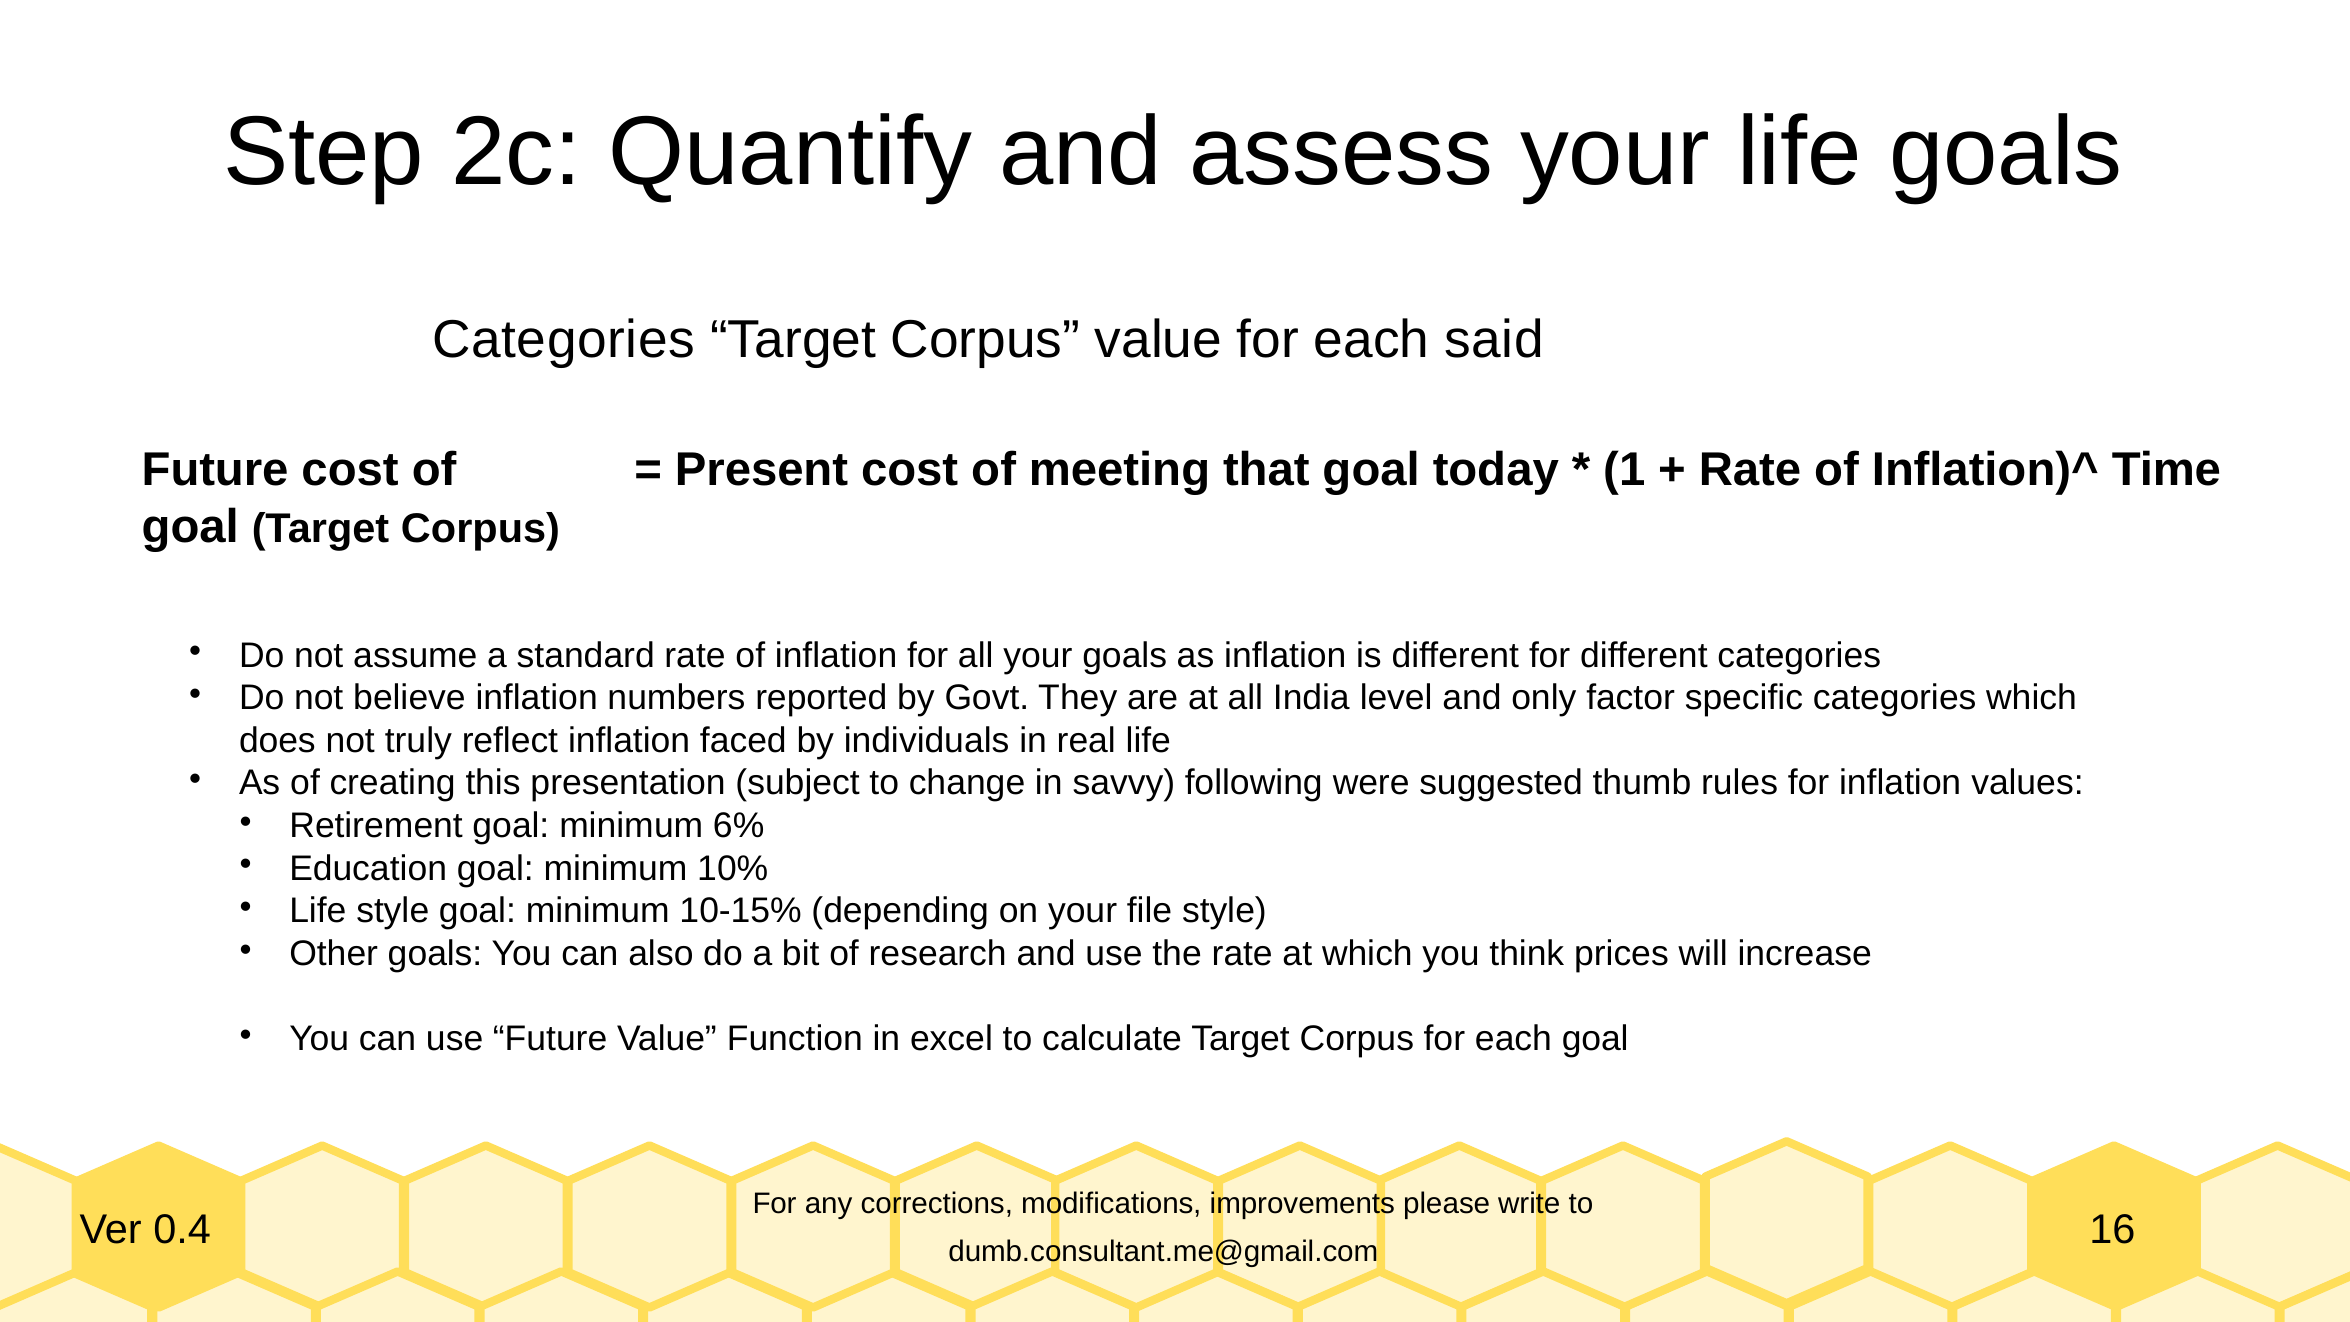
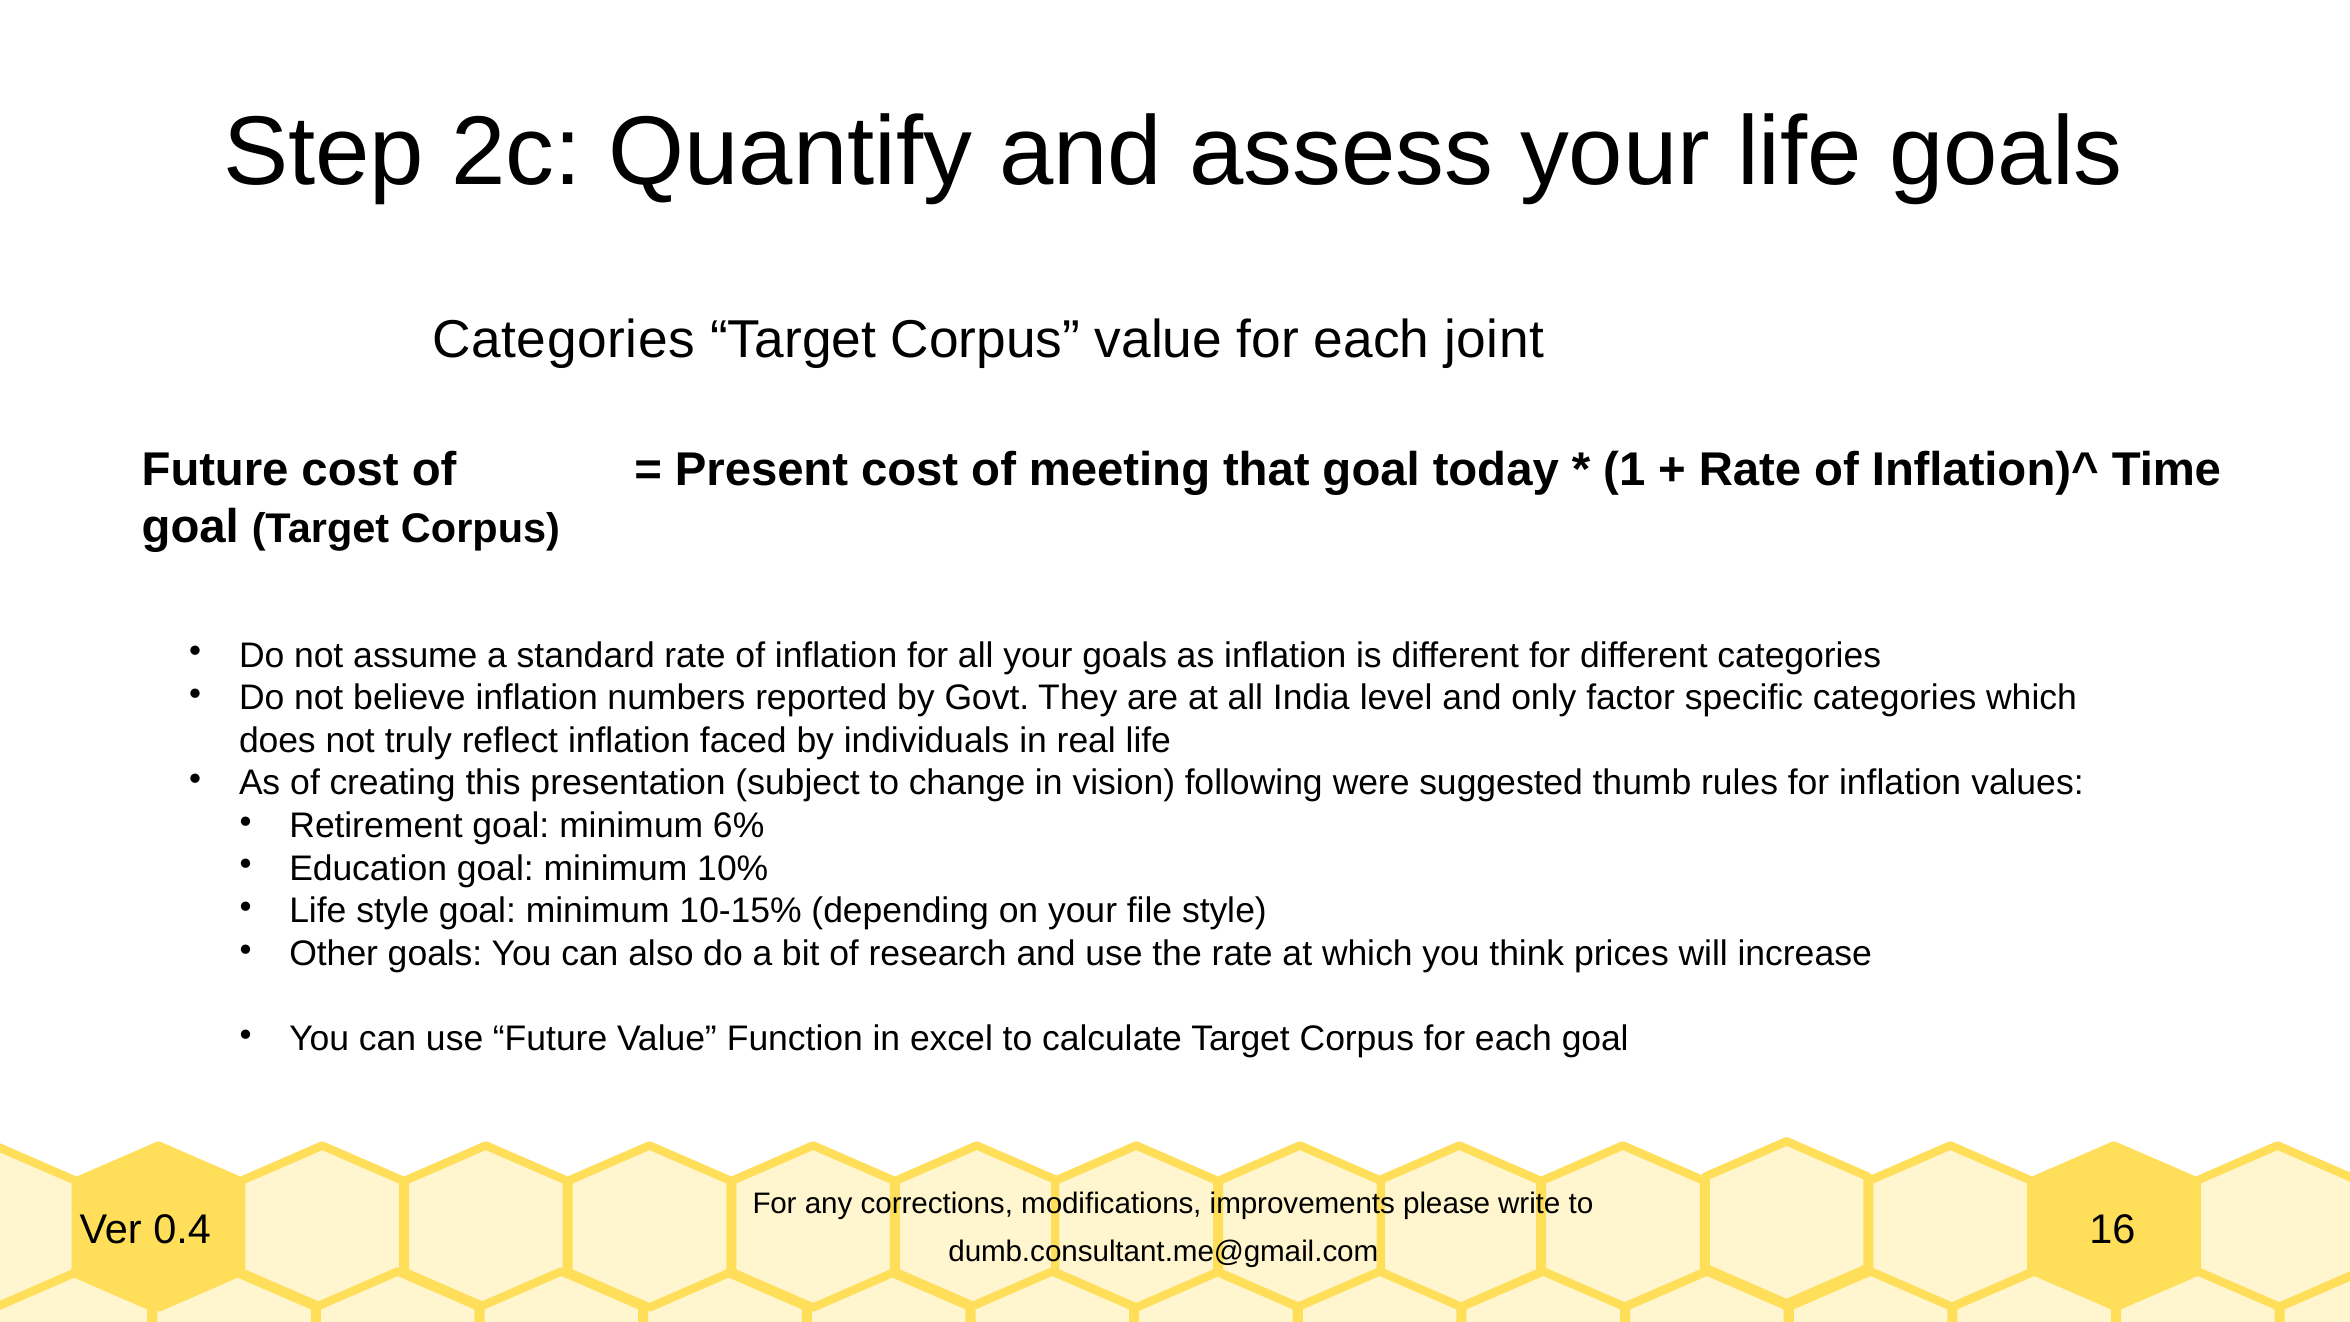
said: said -> joint
savvy: savvy -> vision
